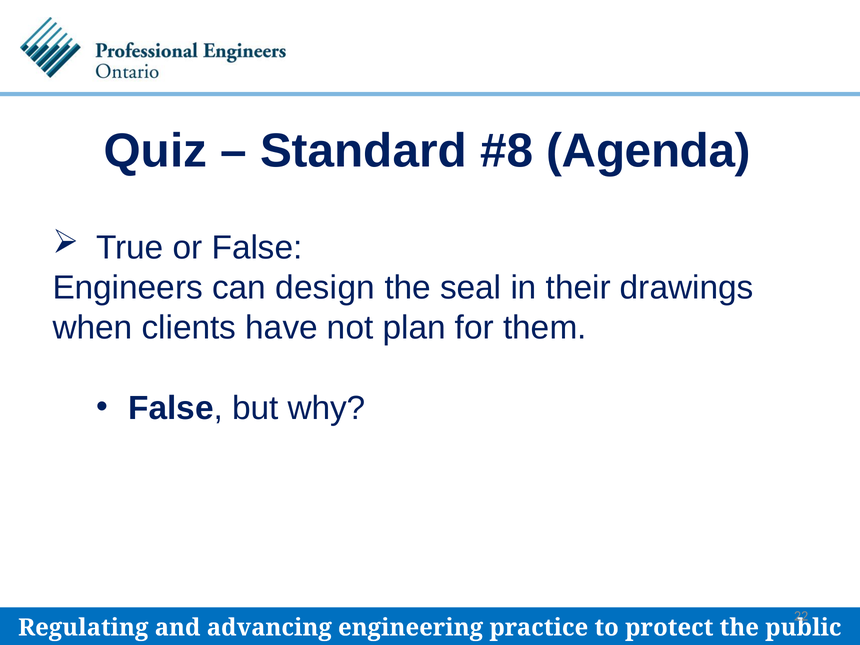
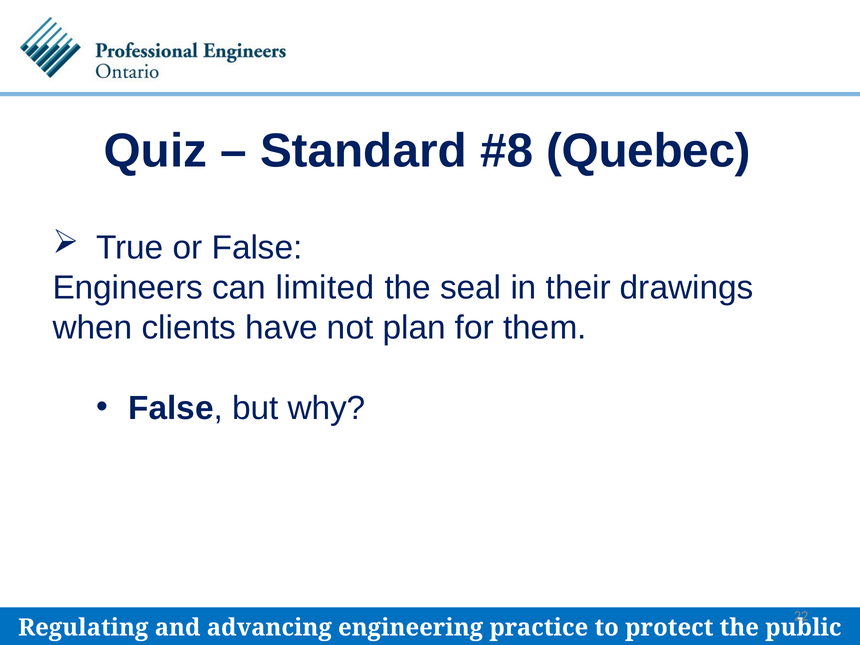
Agenda: Agenda -> Quebec
design: design -> limited
